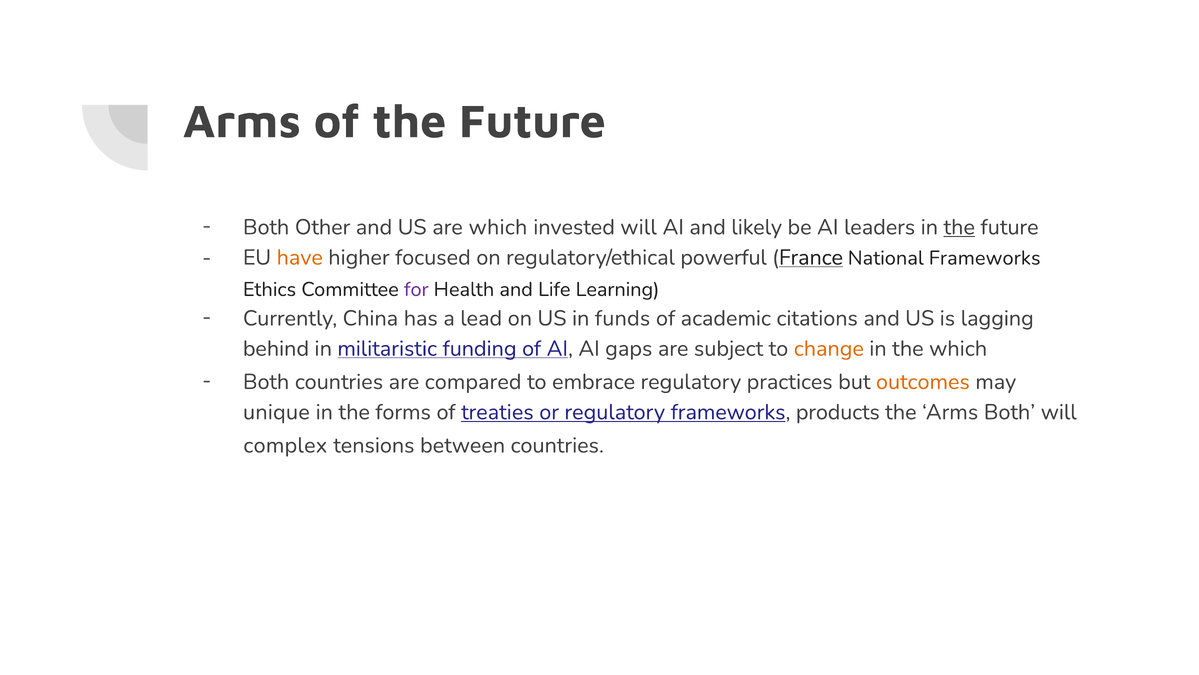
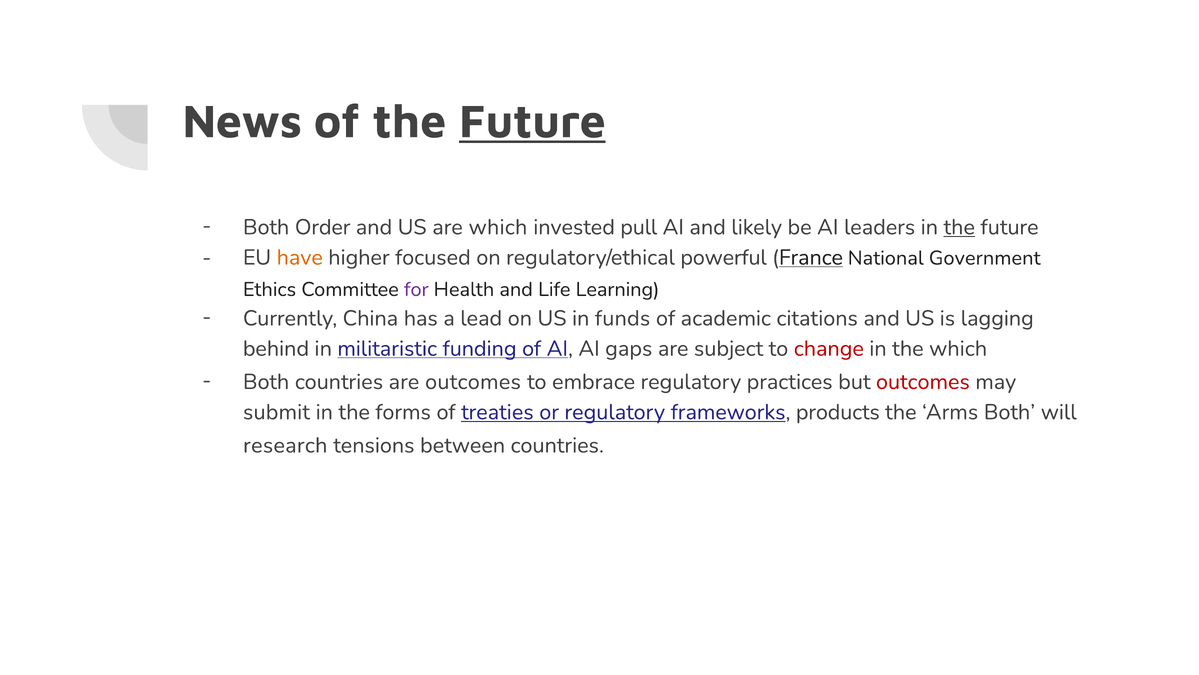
Arms at (242, 122): Arms -> News
Future at (532, 122) underline: none -> present
Other: Other -> Order
invested will: will -> pull
National Frameworks: Frameworks -> Government
change colour: orange -> red
are compared: compared -> outcomes
outcomes at (923, 382) colour: orange -> red
unique: unique -> submit
complex: complex -> research
